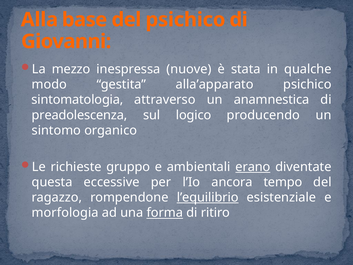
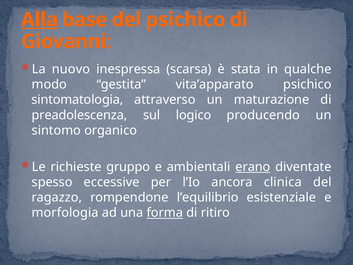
Alla underline: none -> present
mezzo: mezzo -> nuovo
nuove: nuove -> scarsa
alla’apparato: alla’apparato -> vita’apparato
anamnestica: anamnestica -> maturazione
questa: questa -> spesso
tempo: tempo -> clinica
l’equilibrio underline: present -> none
